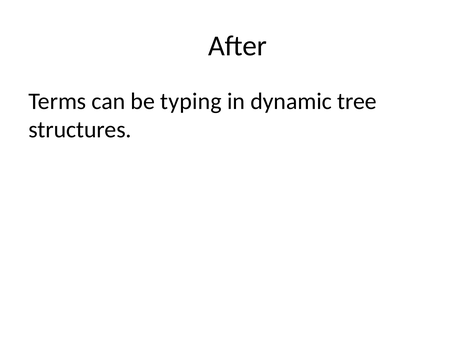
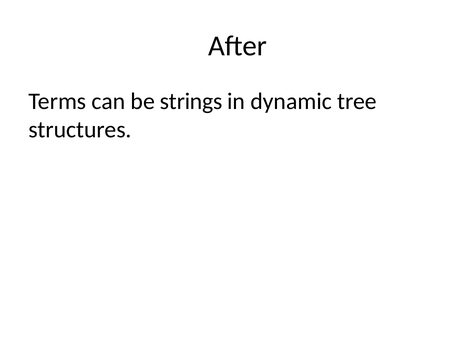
typing: typing -> strings
